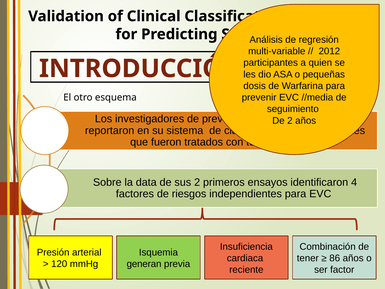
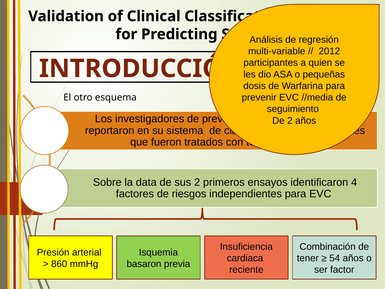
86: 86 -> 54
120: 120 -> 860
generan: generan -> basaron
